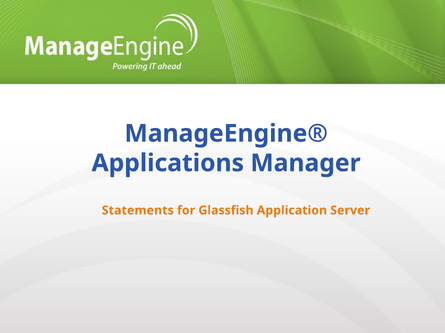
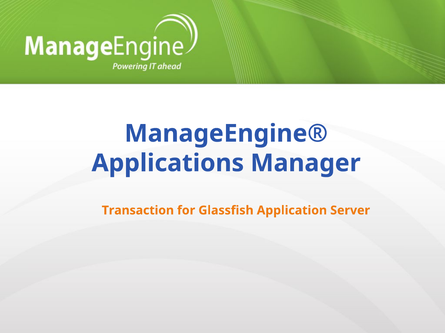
Statements: Statements -> Transaction
